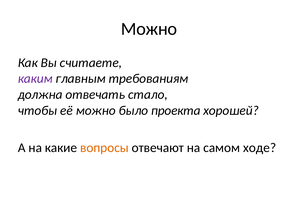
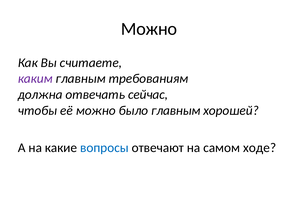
стало: стало -> сейчас
было проекта: проекта -> главным
вопросы colour: orange -> blue
